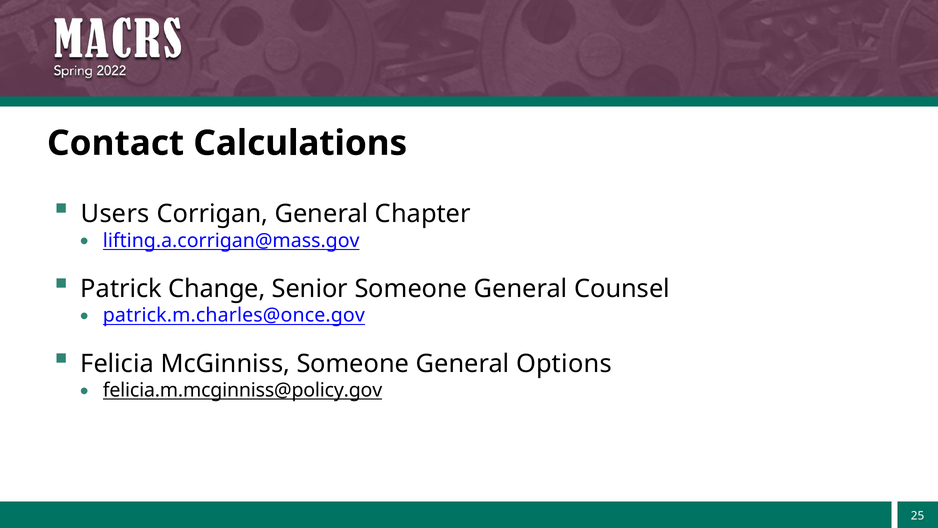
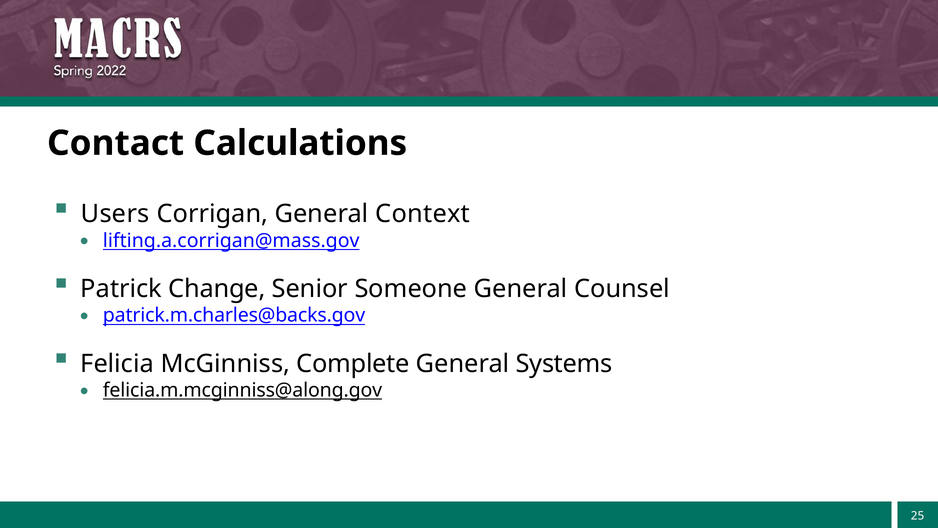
Chapter: Chapter -> Context
patrick.m.charles@once.gov: patrick.m.charles@once.gov -> patrick.m.charles@backs.gov
McGinniss Someone: Someone -> Complete
Options: Options -> Systems
felicia.m.mcginniss@policy.gov: felicia.m.mcginniss@policy.gov -> felicia.m.mcginniss@along.gov
